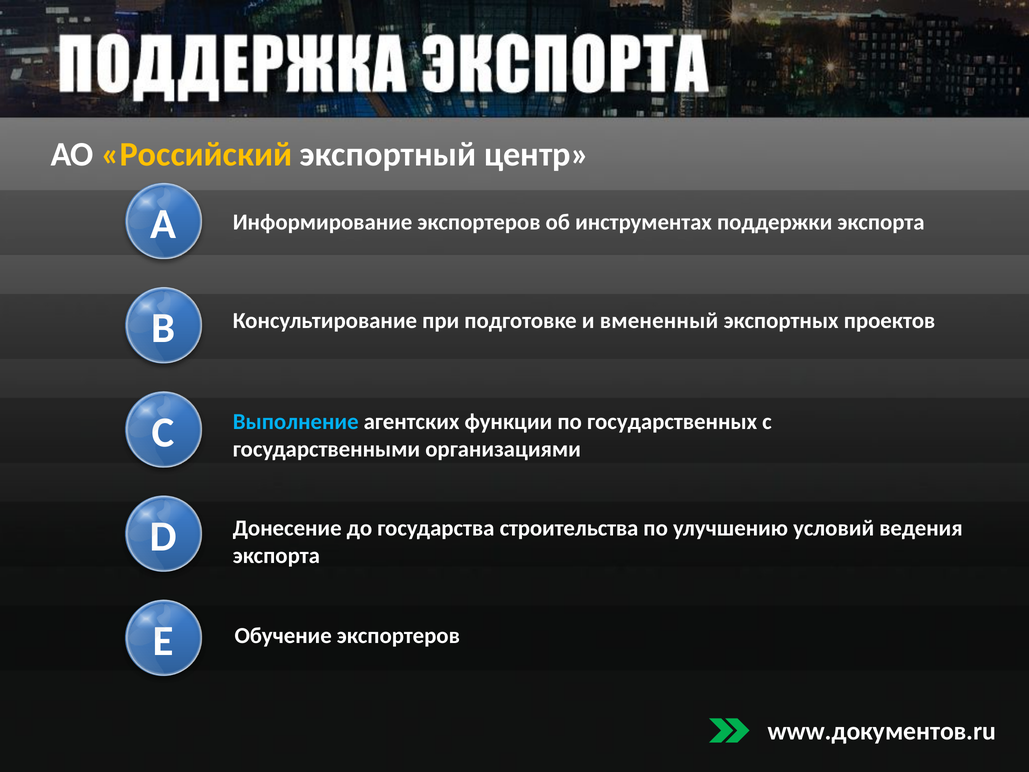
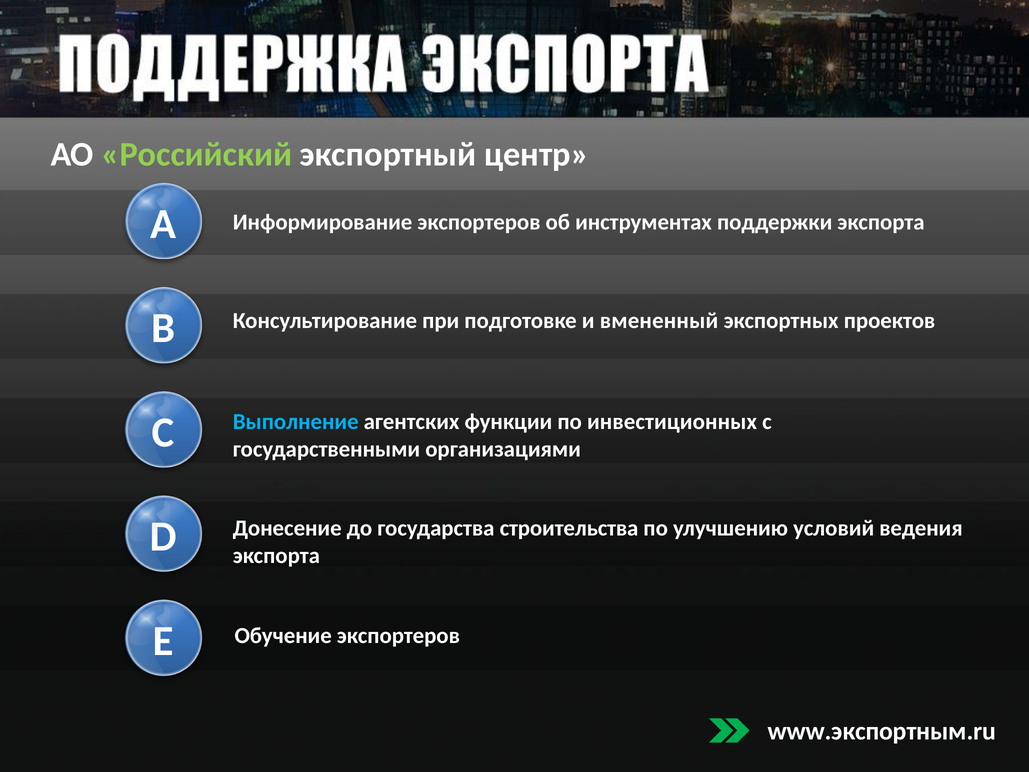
Российский colour: yellow -> light green
государственных: государственных -> инвестиционных
www.документов.ru: www.документов.ru -> www.экспортным.ru
